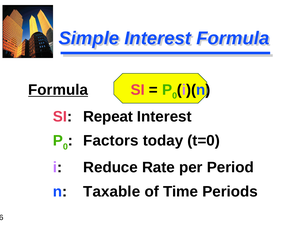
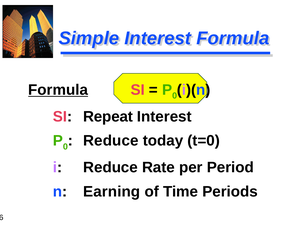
Factors at (111, 141): Factors -> Reduce
Taxable: Taxable -> Earning
